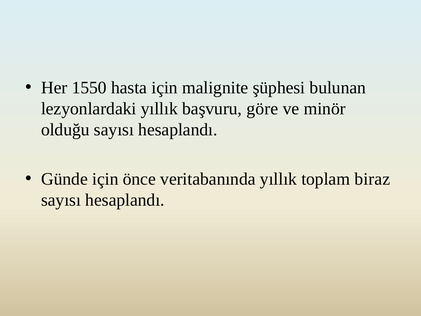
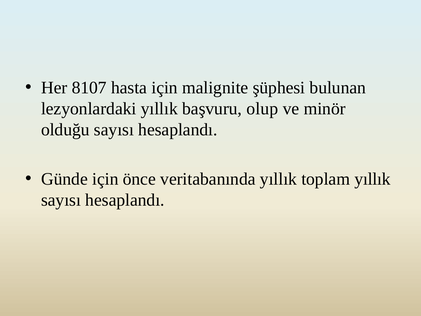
1550: 1550 -> 8107
göre: göre -> olup
toplam biraz: biraz -> yıllık
